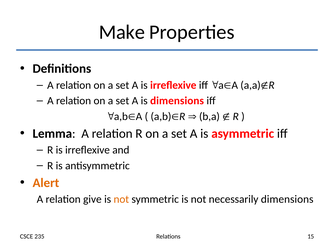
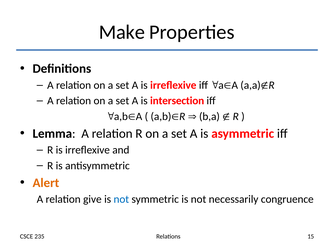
is dimensions: dimensions -> intersection
not at (121, 200) colour: orange -> blue
necessarily dimensions: dimensions -> congruence
